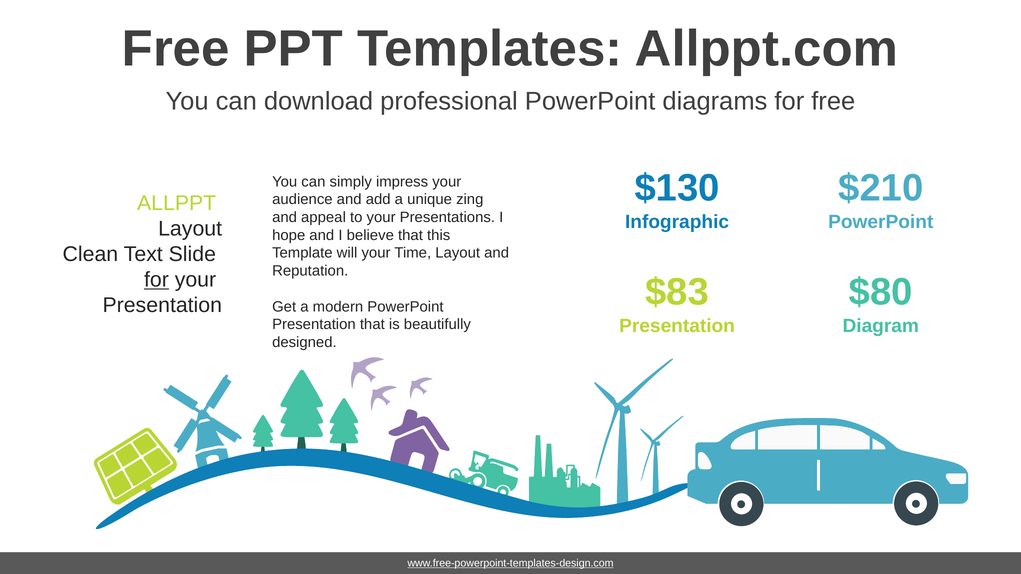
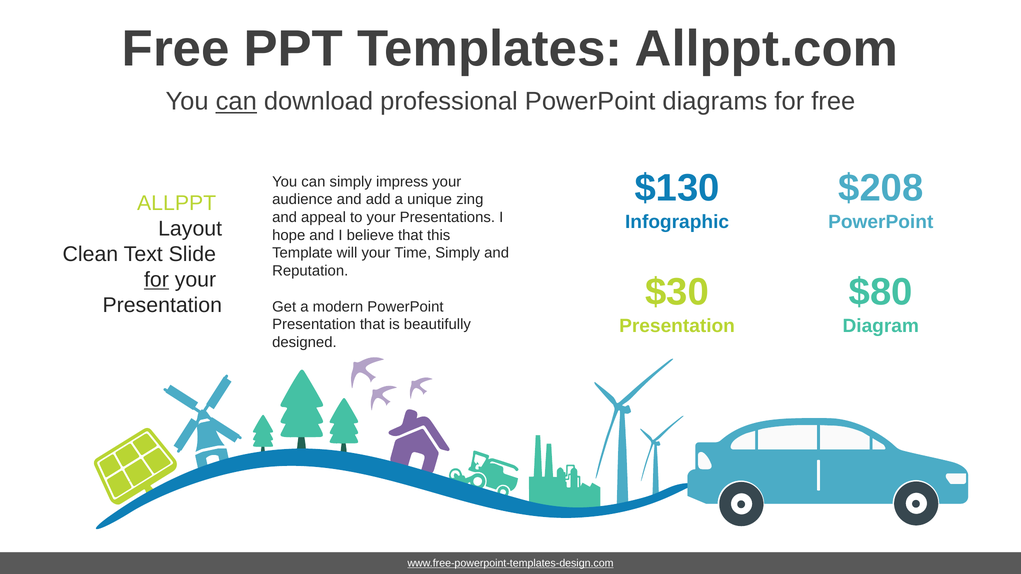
can at (236, 102) underline: none -> present
$210: $210 -> $208
Time Layout: Layout -> Simply
$83: $83 -> $30
